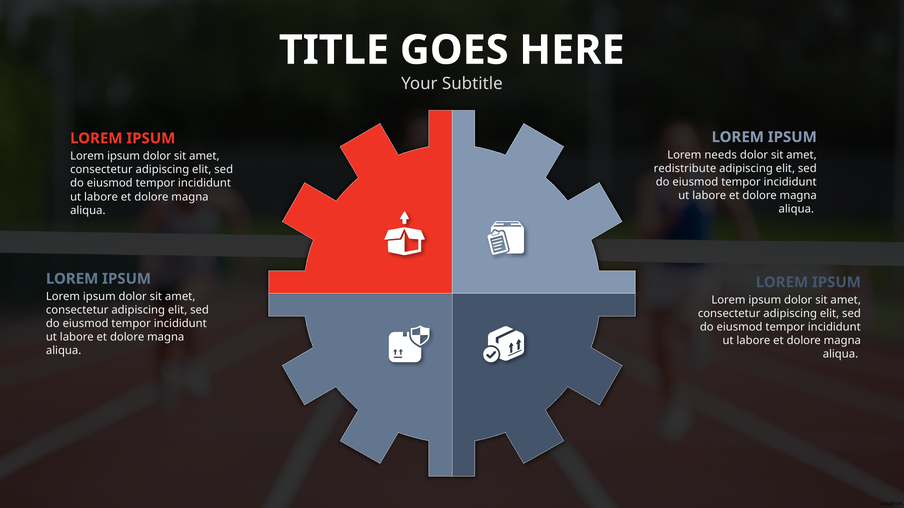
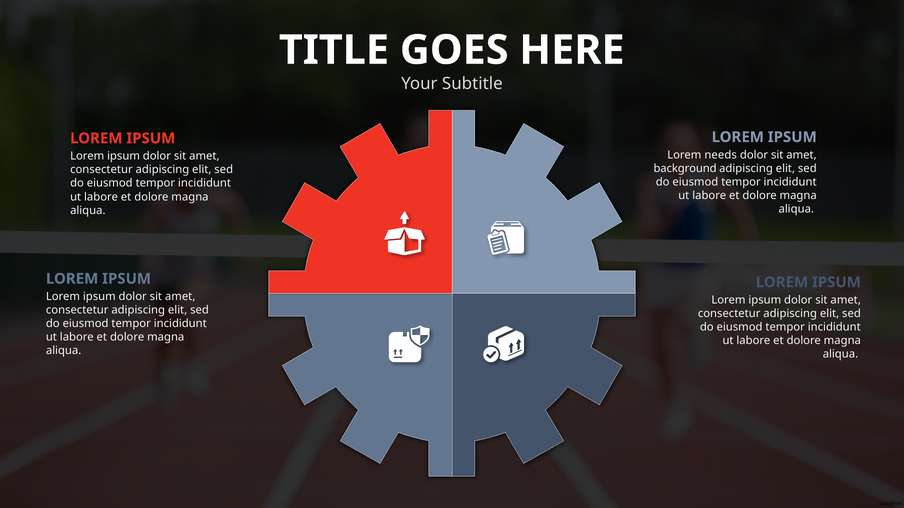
redistribute: redistribute -> background
